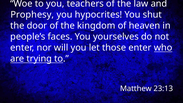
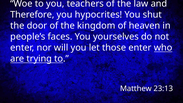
Prophesy: Prophesy -> Therefore
